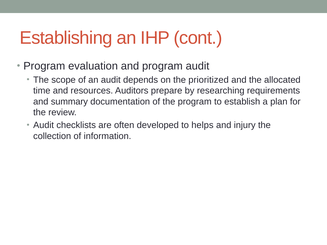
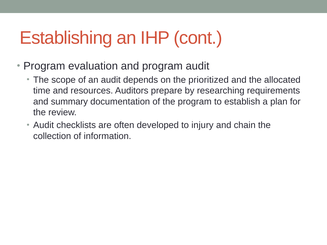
helps: helps -> injury
injury: injury -> chain
